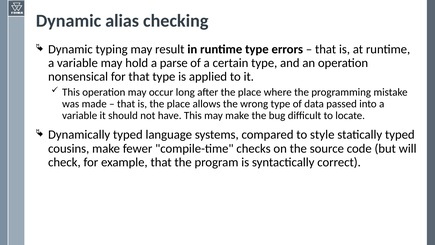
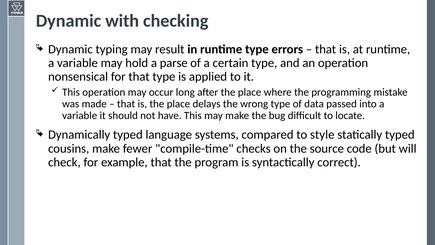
alias: alias -> with
allows: allows -> delays
